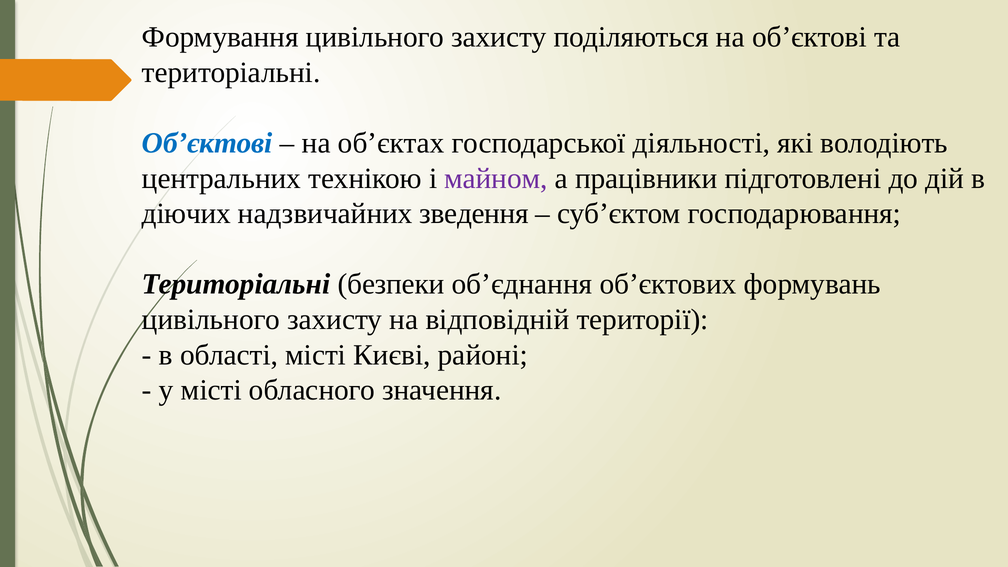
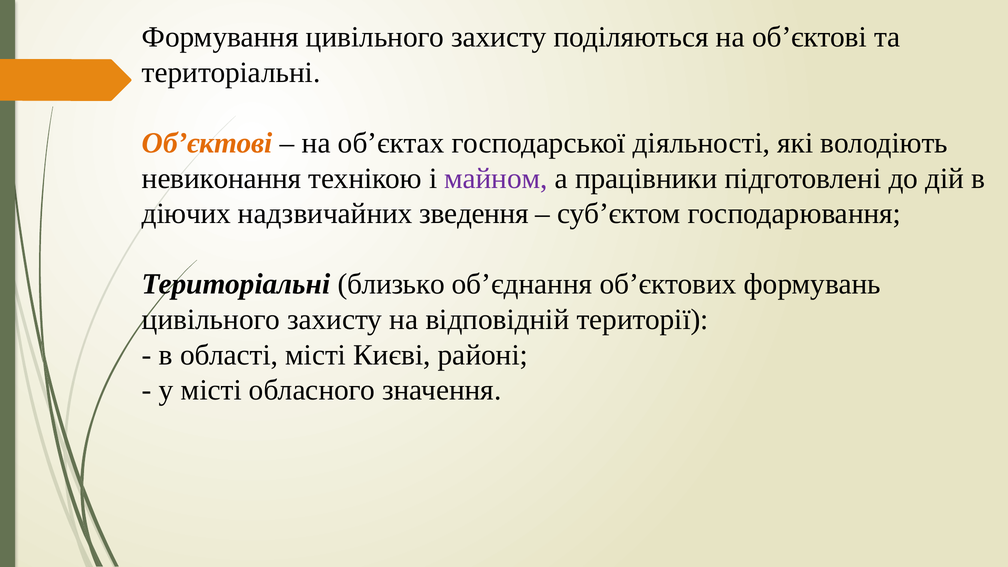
Об’єктові at (207, 143) colour: blue -> orange
центральних: центральних -> невиконання
безпеки: безпеки -> близько
